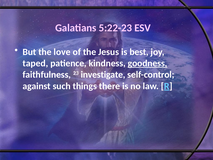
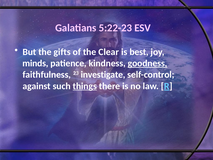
love: love -> gifts
Jesus: Jesus -> Clear
taped: taped -> minds
things underline: none -> present
